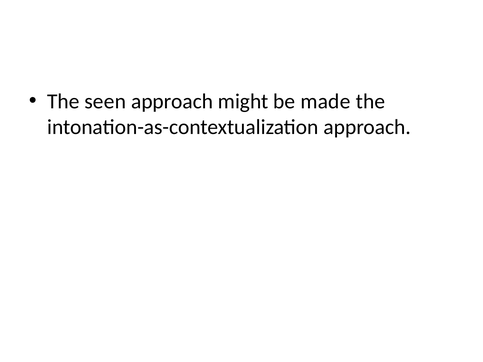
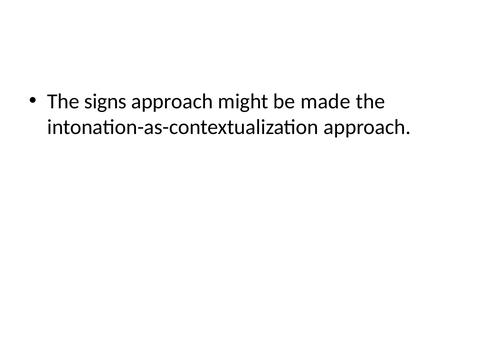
seen: seen -> signs
